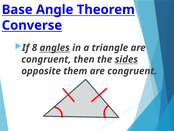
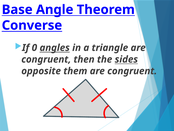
8: 8 -> 0
